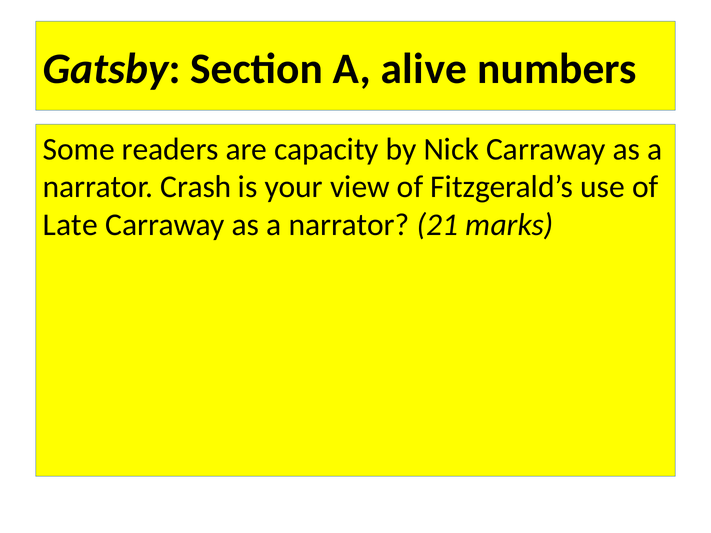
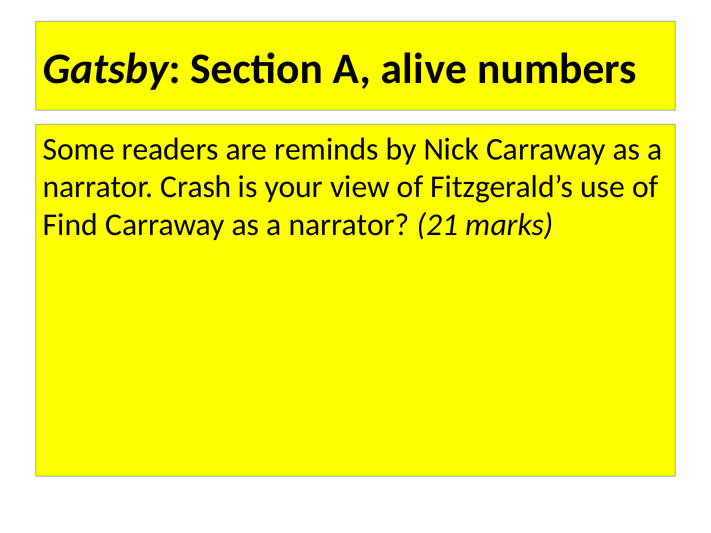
capacity: capacity -> reminds
Late: Late -> Find
